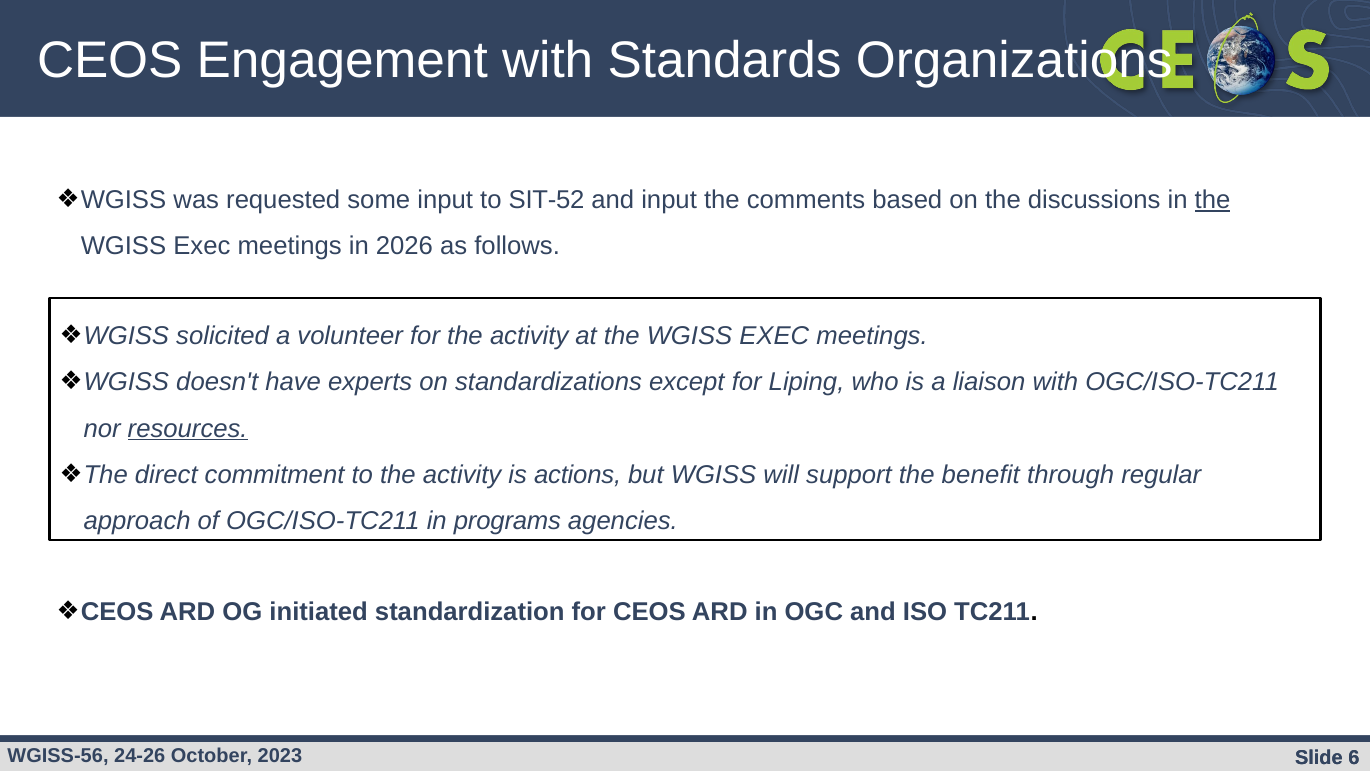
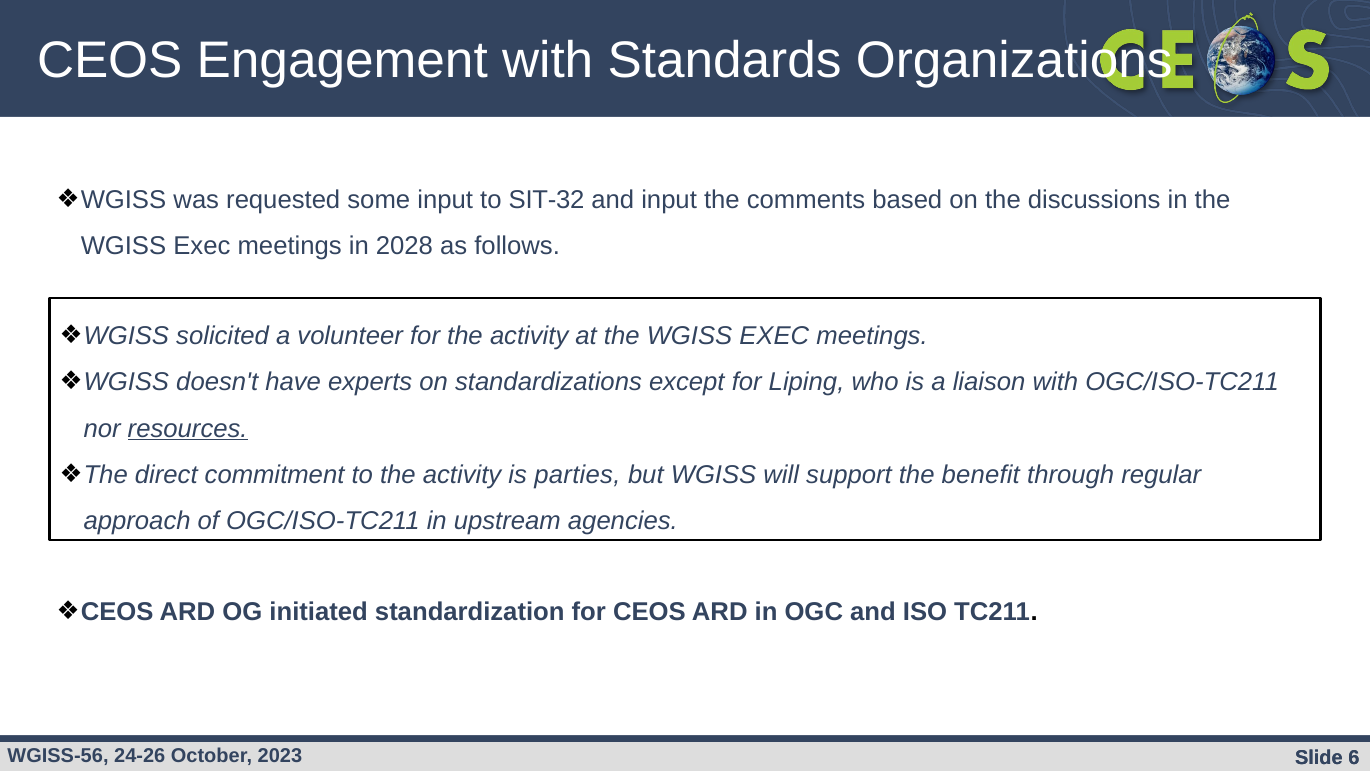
SIT-52: SIT-52 -> SIT-32
the at (1212, 200) underline: present -> none
2026: 2026 -> 2028
actions: actions -> parties
programs: programs -> upstream
